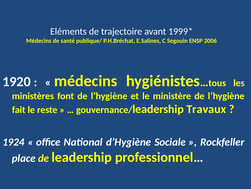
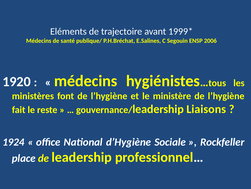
Travaux: Travaux -> Liaisons
